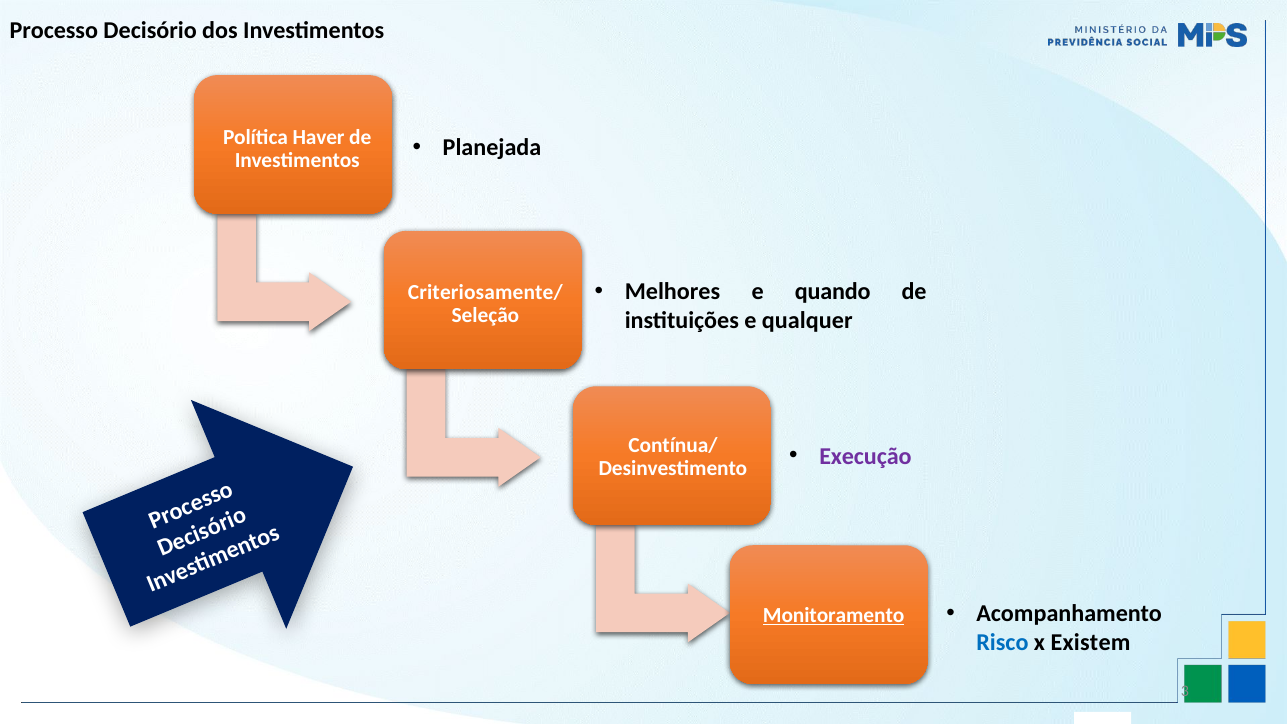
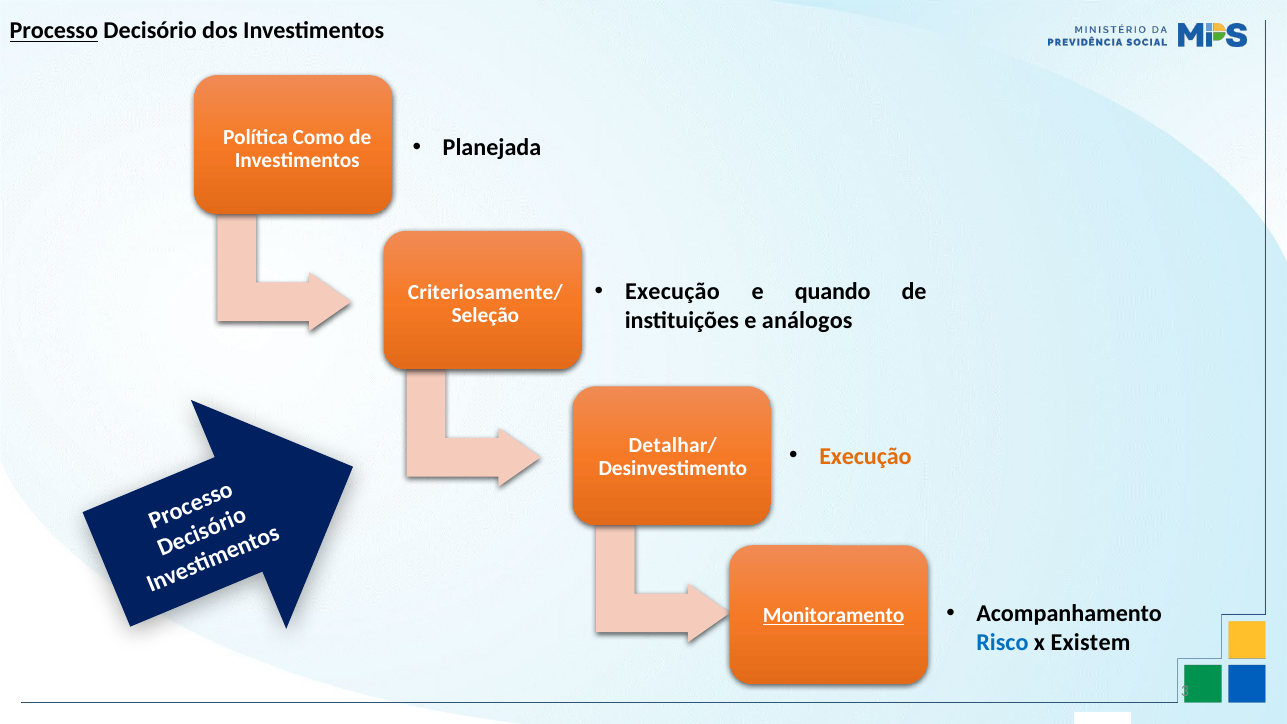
Processo underline: none -> present
Haver: Haver -> Como
Melhores at (673, 292): Melhores -> Execução
qualquer: qualquer -> análogos
Contínua/: Contínua/ -> Detalhar/
Execução at (865, 456) colour: purple -> orange
